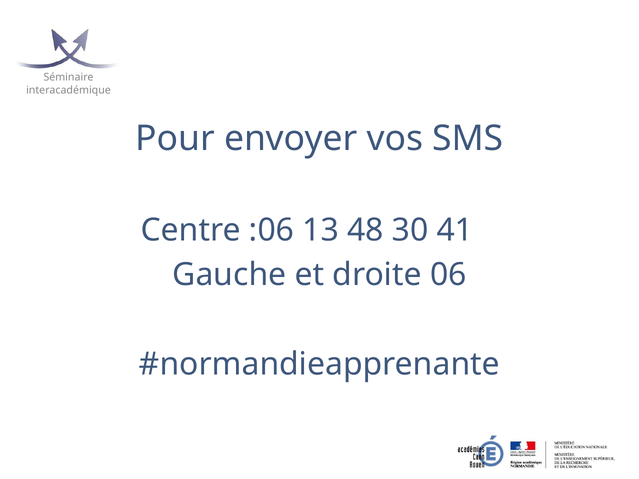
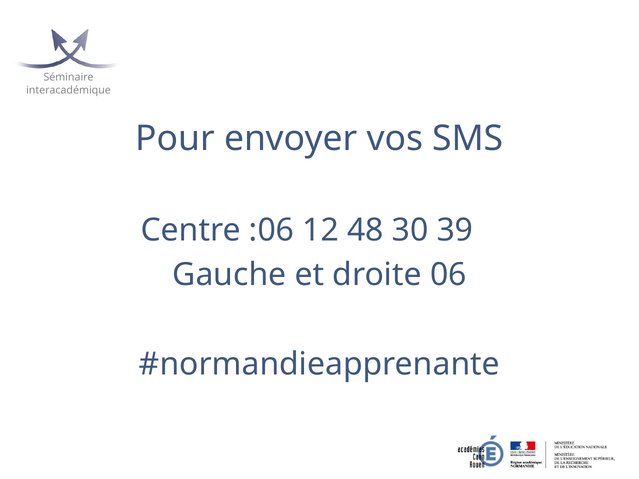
13: 13 -> 12
41: 41 -> 39
